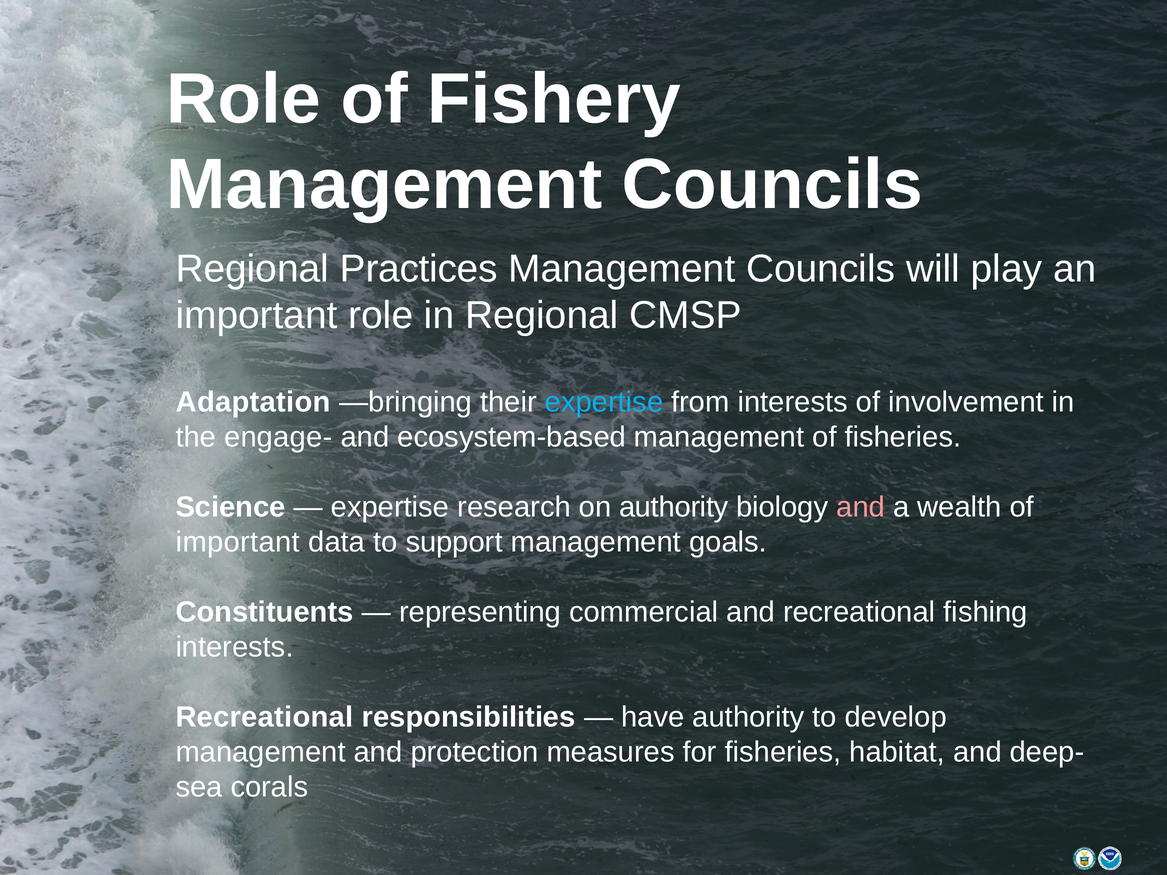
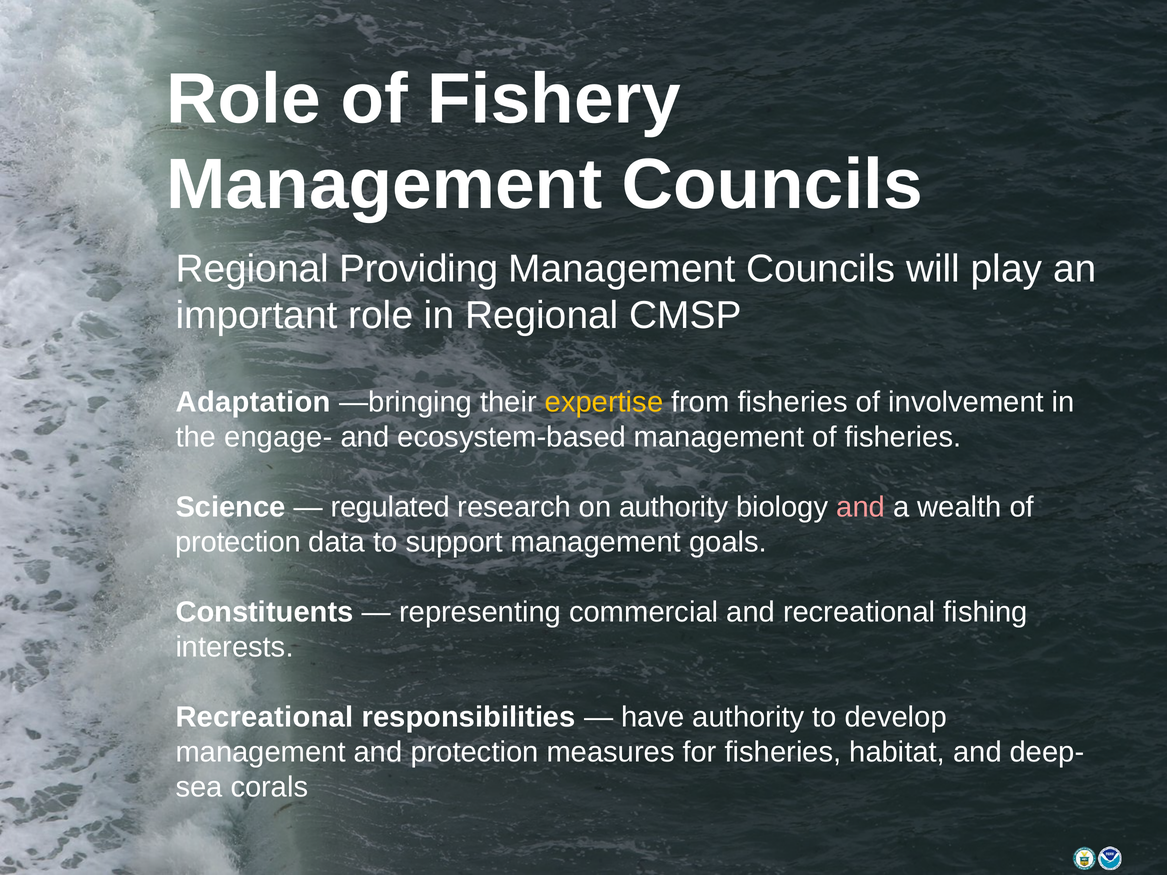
Practices: Practices -> Providing
expertise at (604, 402) colour: light blue -> yellow
from interests: interests -> fisheries
expertise at (390, 507): expertise -> regulated
important at (238, 542): important -> protection
